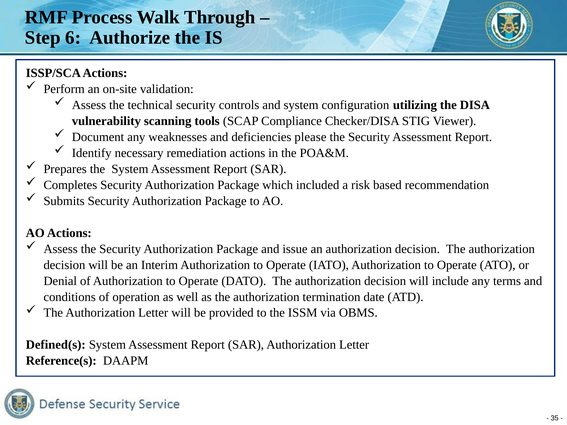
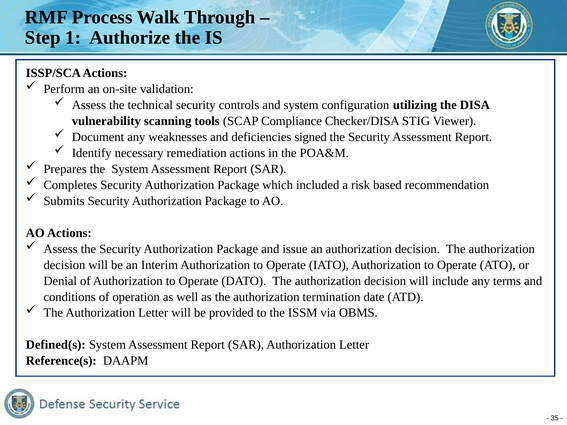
6: 6 -> 1
please: please -> signed
